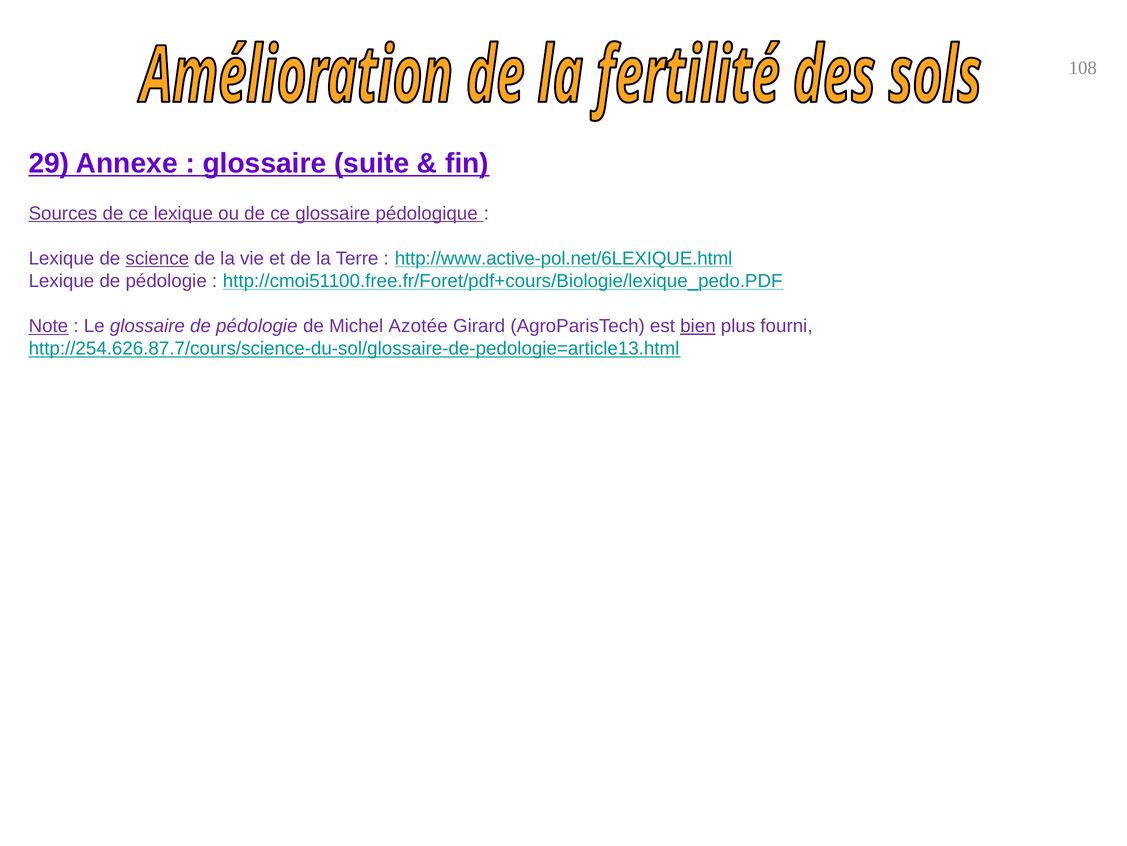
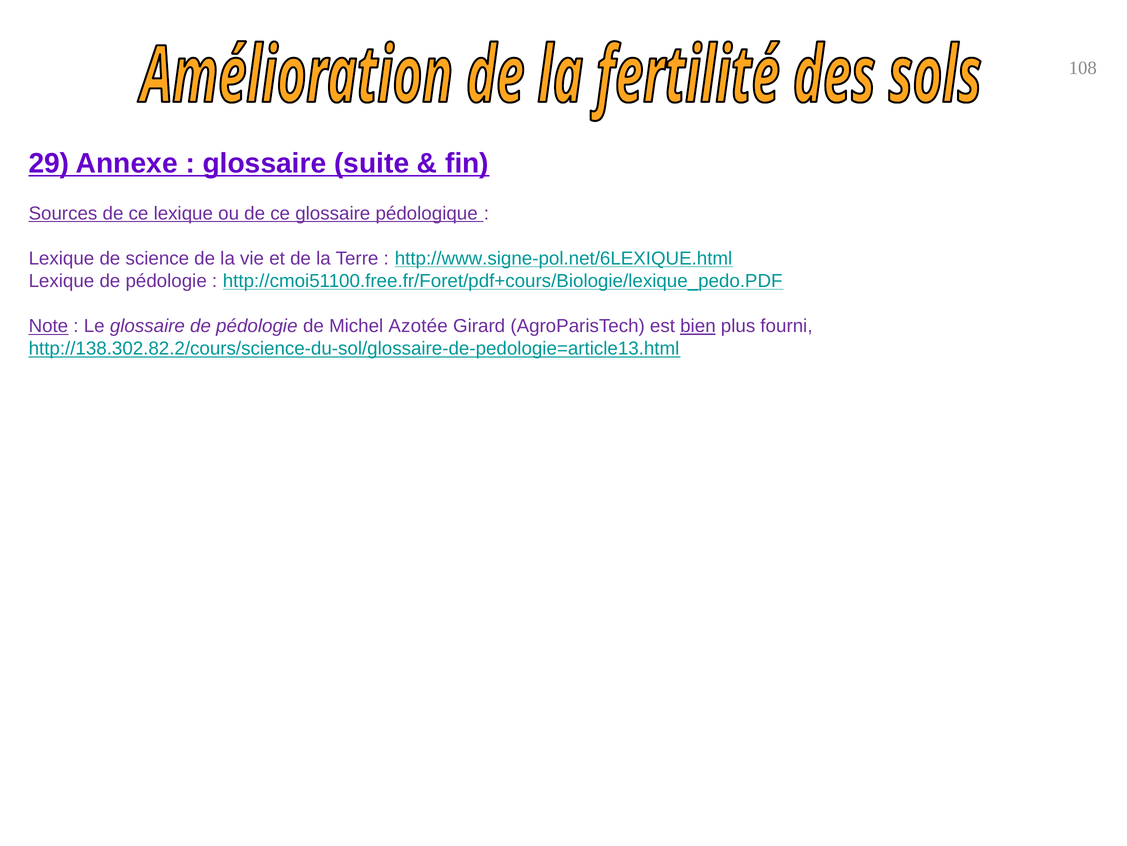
science underline: present -> none
http://www.active-pol.net/6LEXIQUE.html: http://www.active-pol.net/6LEXIQUE.html -> http://www.signe-pol.net/6LEXIQUE.html
http://254.626.87.7/cours/science-du-sol/glossaire-de-pedologie=article13.html: http://254.626.87.7/cours/science-du-sol/glossaire-de-pedologie=article13.html -> http://138.302.82.2/cours/science-du-sol/glossaire-de-pedologie=article13.html
